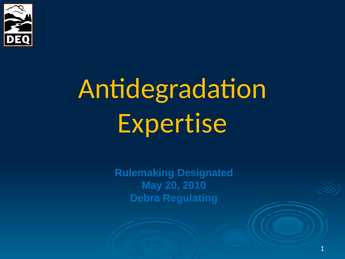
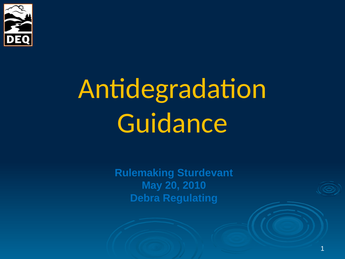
Expertise: Expertise -> Guidance
Designated: Designated -> Sturdevant
